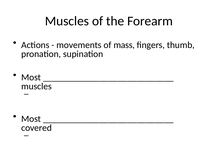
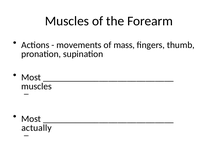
covered: covered -> actually
